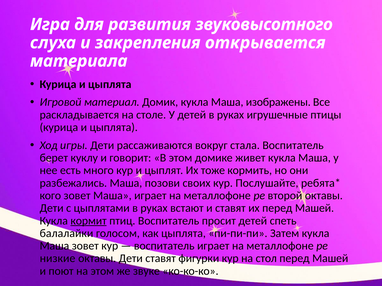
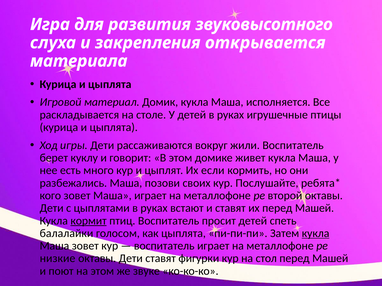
изображены: изображены -> исполняется
стала: стала -> жили
тоже: тоже -> если
кукла at (316, 234) underline: none -> present
